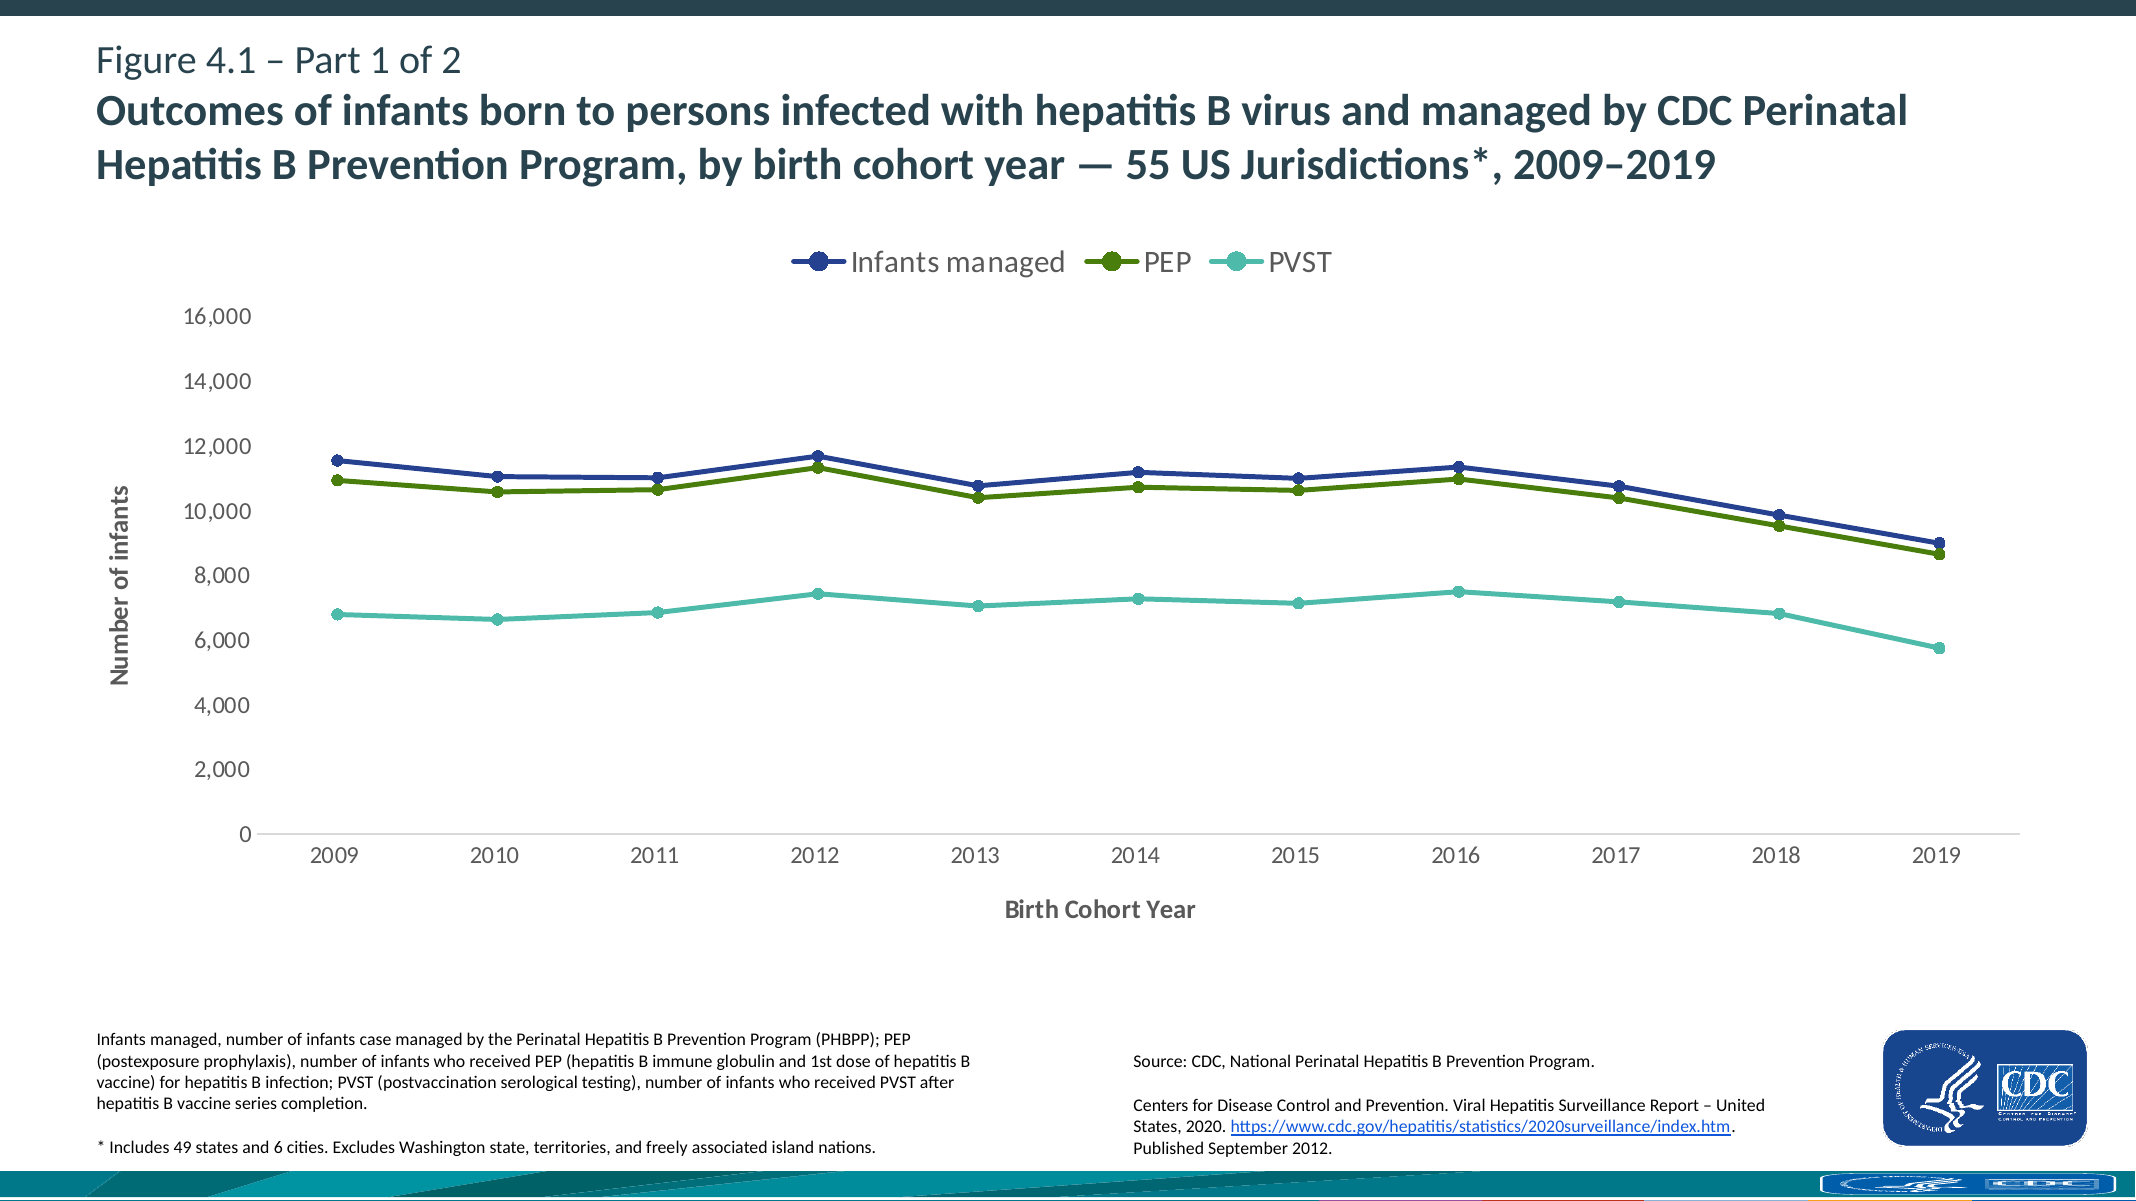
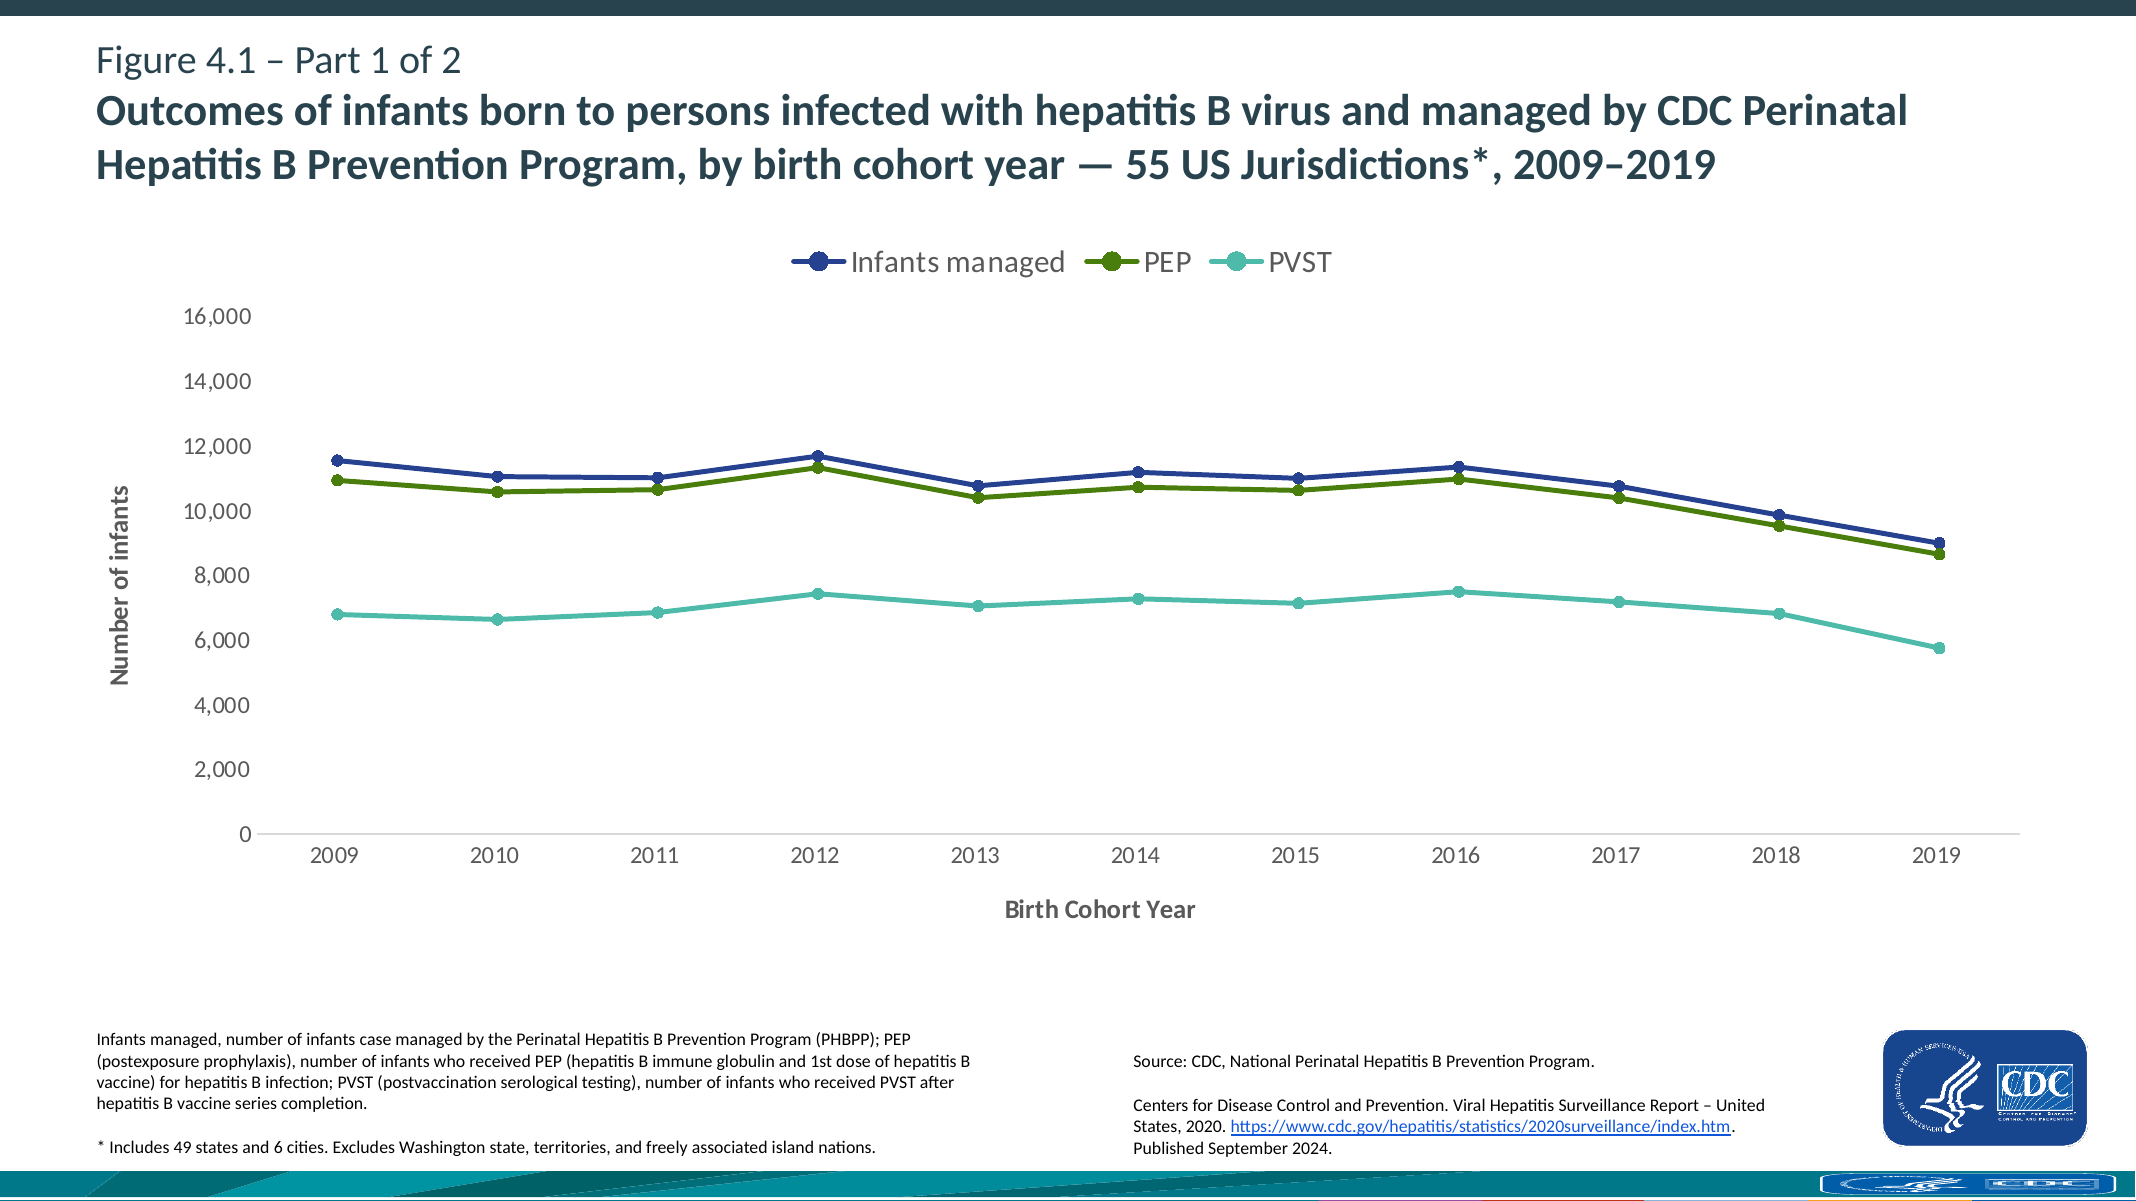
September 2012: 2012 -> 2024
